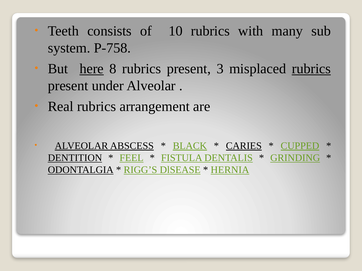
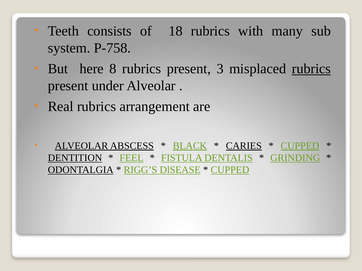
10: 10 -> 18
here underline: present -> none
HERNIA at (230, 170): HERNIA -> CUPPED
